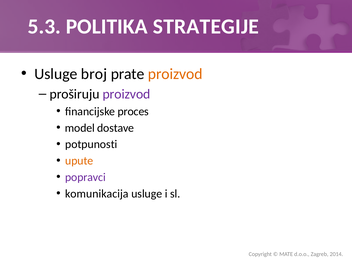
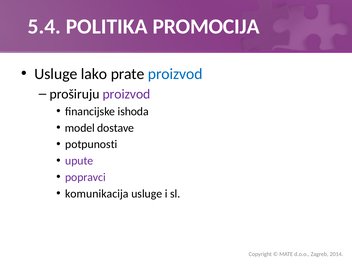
5.3: 5.3 -> 5.4
STRATEGIJE: STRATEGIJE -> PROMOCIJA
broj: broj -> lako
proizvod at (175, 74) colour: orange -> blue
proces: proces -> ishoda
upute colour: orange -> purple
